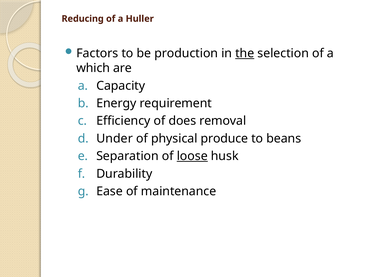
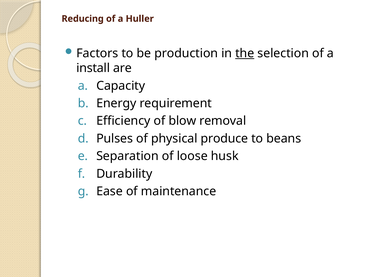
which: which -> install
does: does -> blow
Under: Under -> Pulses
loose underline: present -> none
